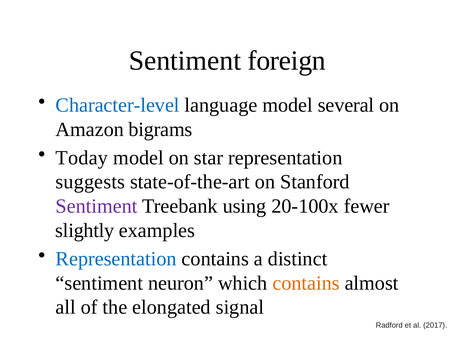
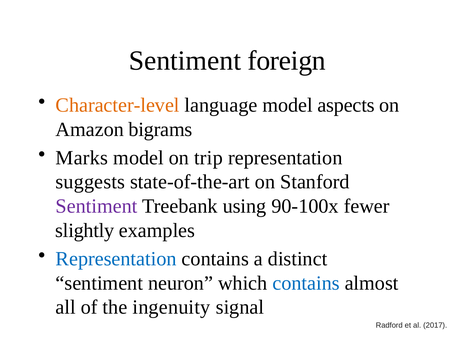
Character-level colour: blue -> orange
several: several -> aspects
Today: Today -> Marks
star: star -> trip
20-100x: 20-100x -> 90-100x
contains at (306, 283) colour: orange -> blue
elongated: elongated -> ingenuity
